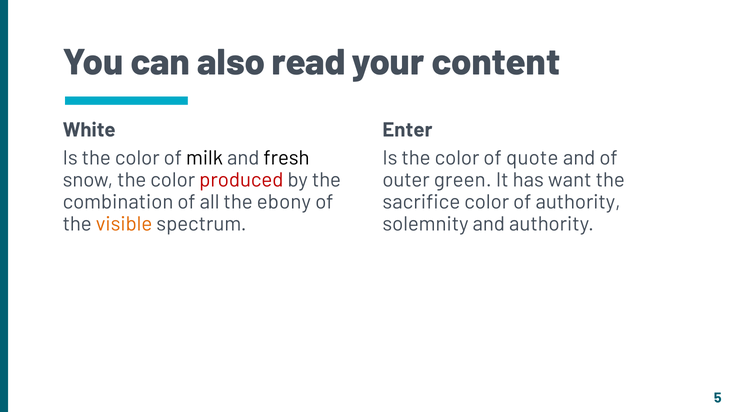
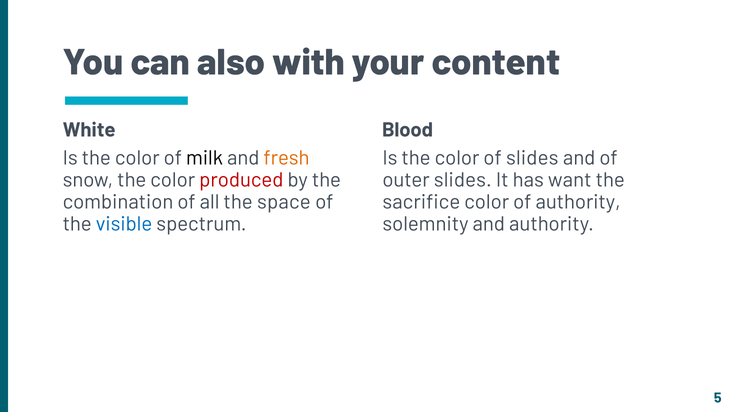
read: read -> with
Enter: Enter -> Blood
fresh colour: black -> orange
of quote: quote -> slides
outer green: green -> slides
ebony: ebony -> space
visible colour: orange -> blue
